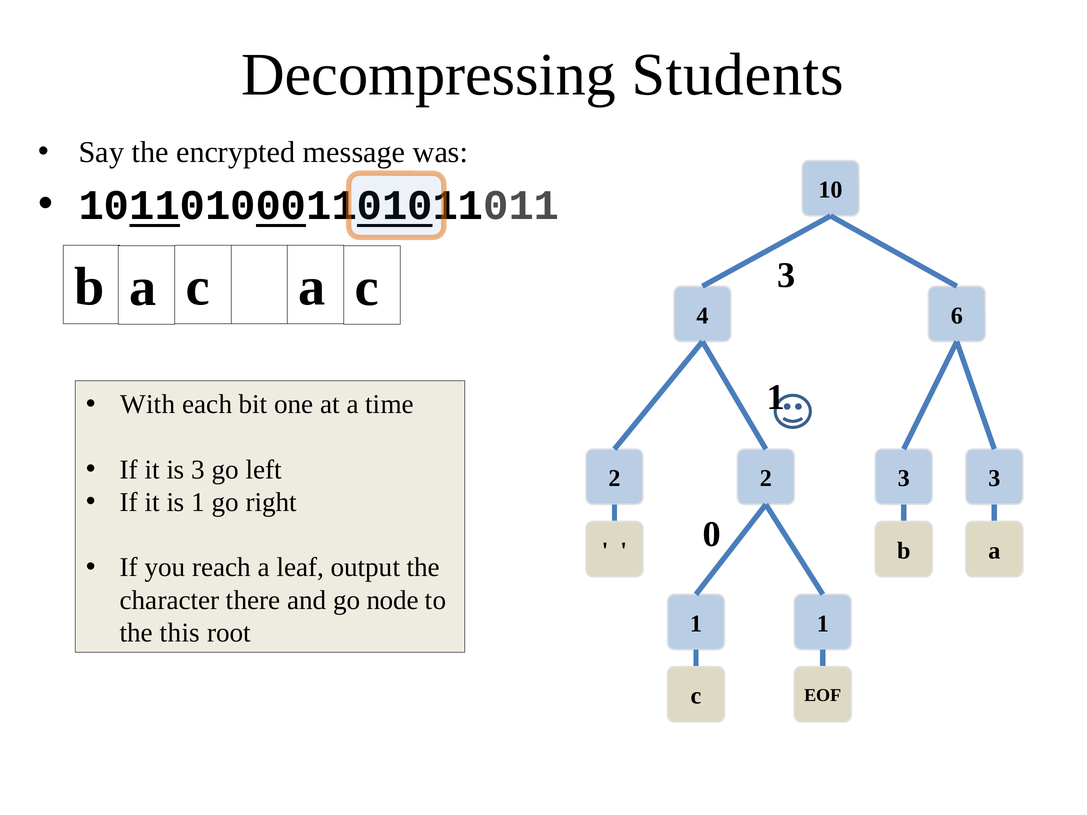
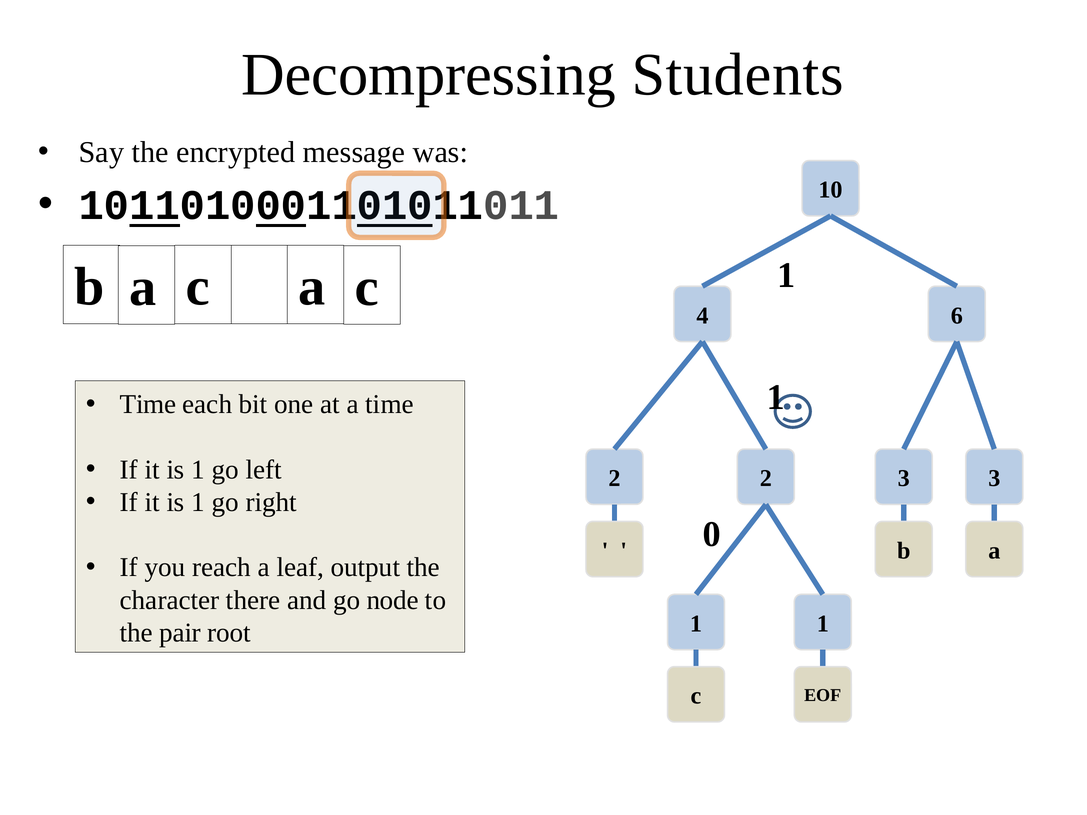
c 3: 3 -> 1
With at (148, 405): With -> Time
3 at (198, 470): 3 -> 1
this: this -> pair
